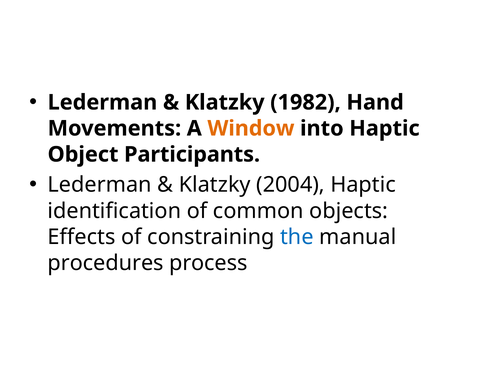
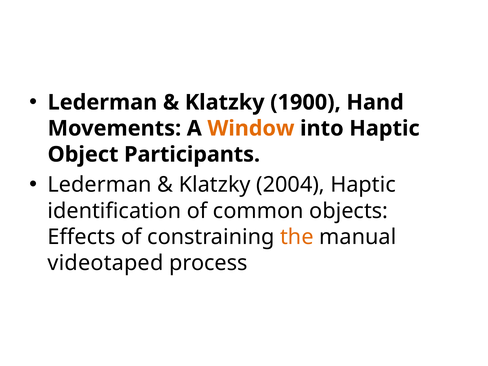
1982: 1982 -> 1900
the colour: blue -> orange
procedures: procedures -> videotaped
